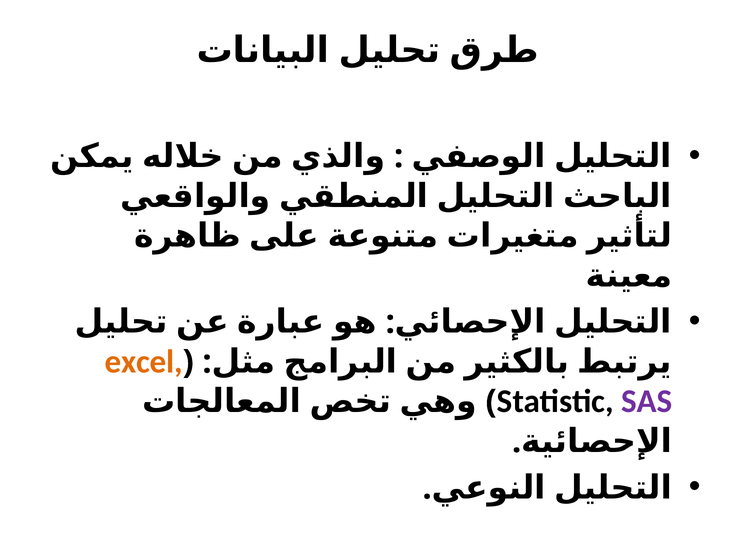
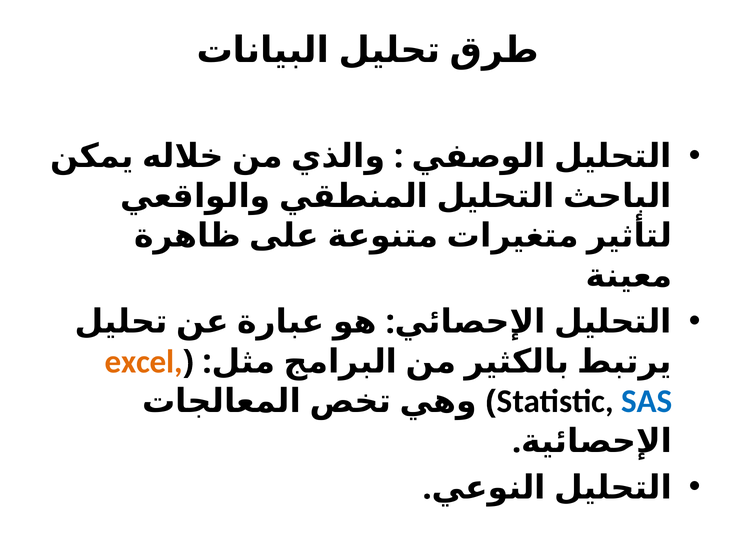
SAS colour: purple -> blue
